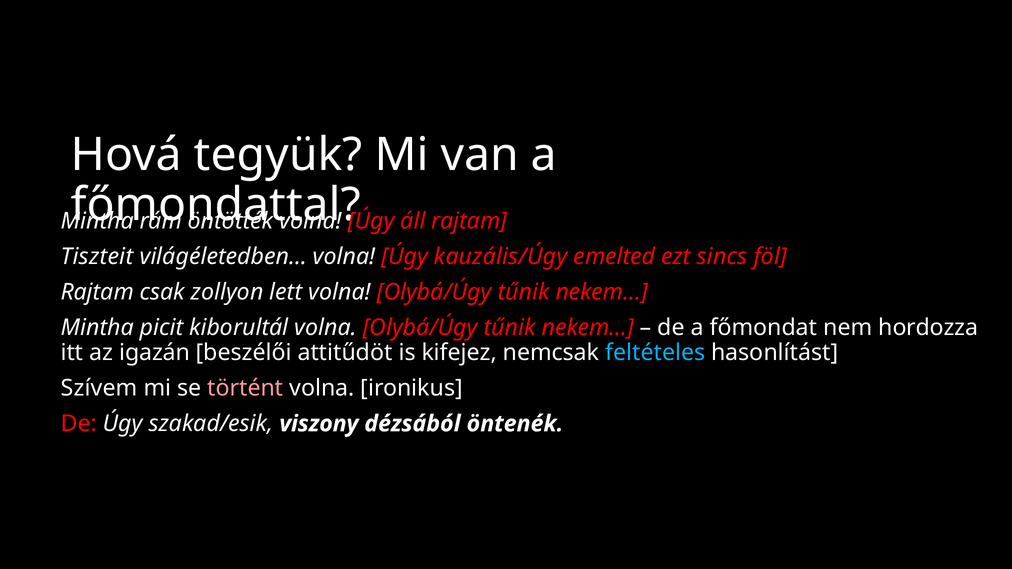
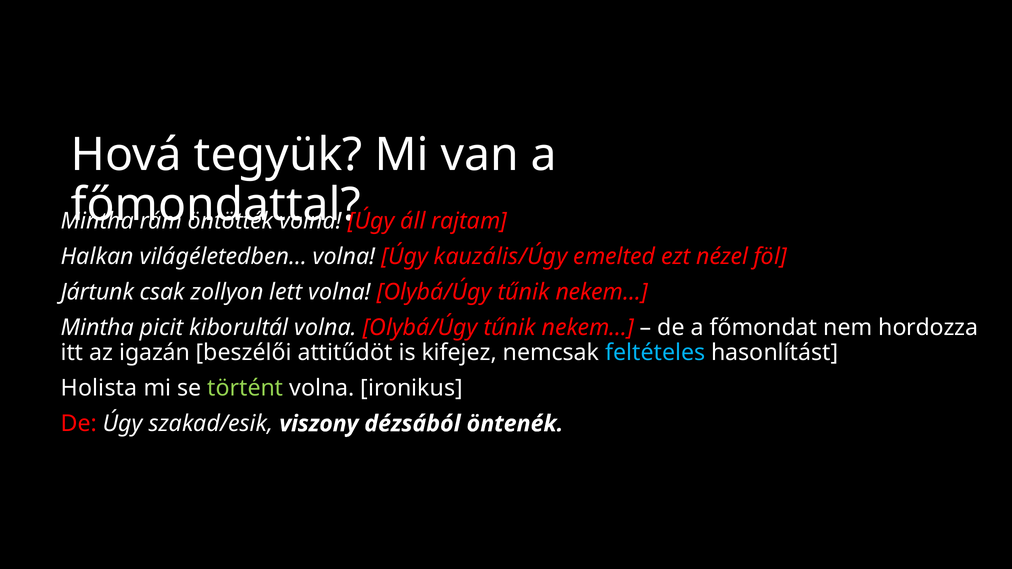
Tiszteit: Tiszteit -> Halkan
sincs: sincs -> nézel
Rajtam at (97, 292): Rajtam -> Jártunk
Szívem: Szívem -> Holista
történt colour: pink -> light green
